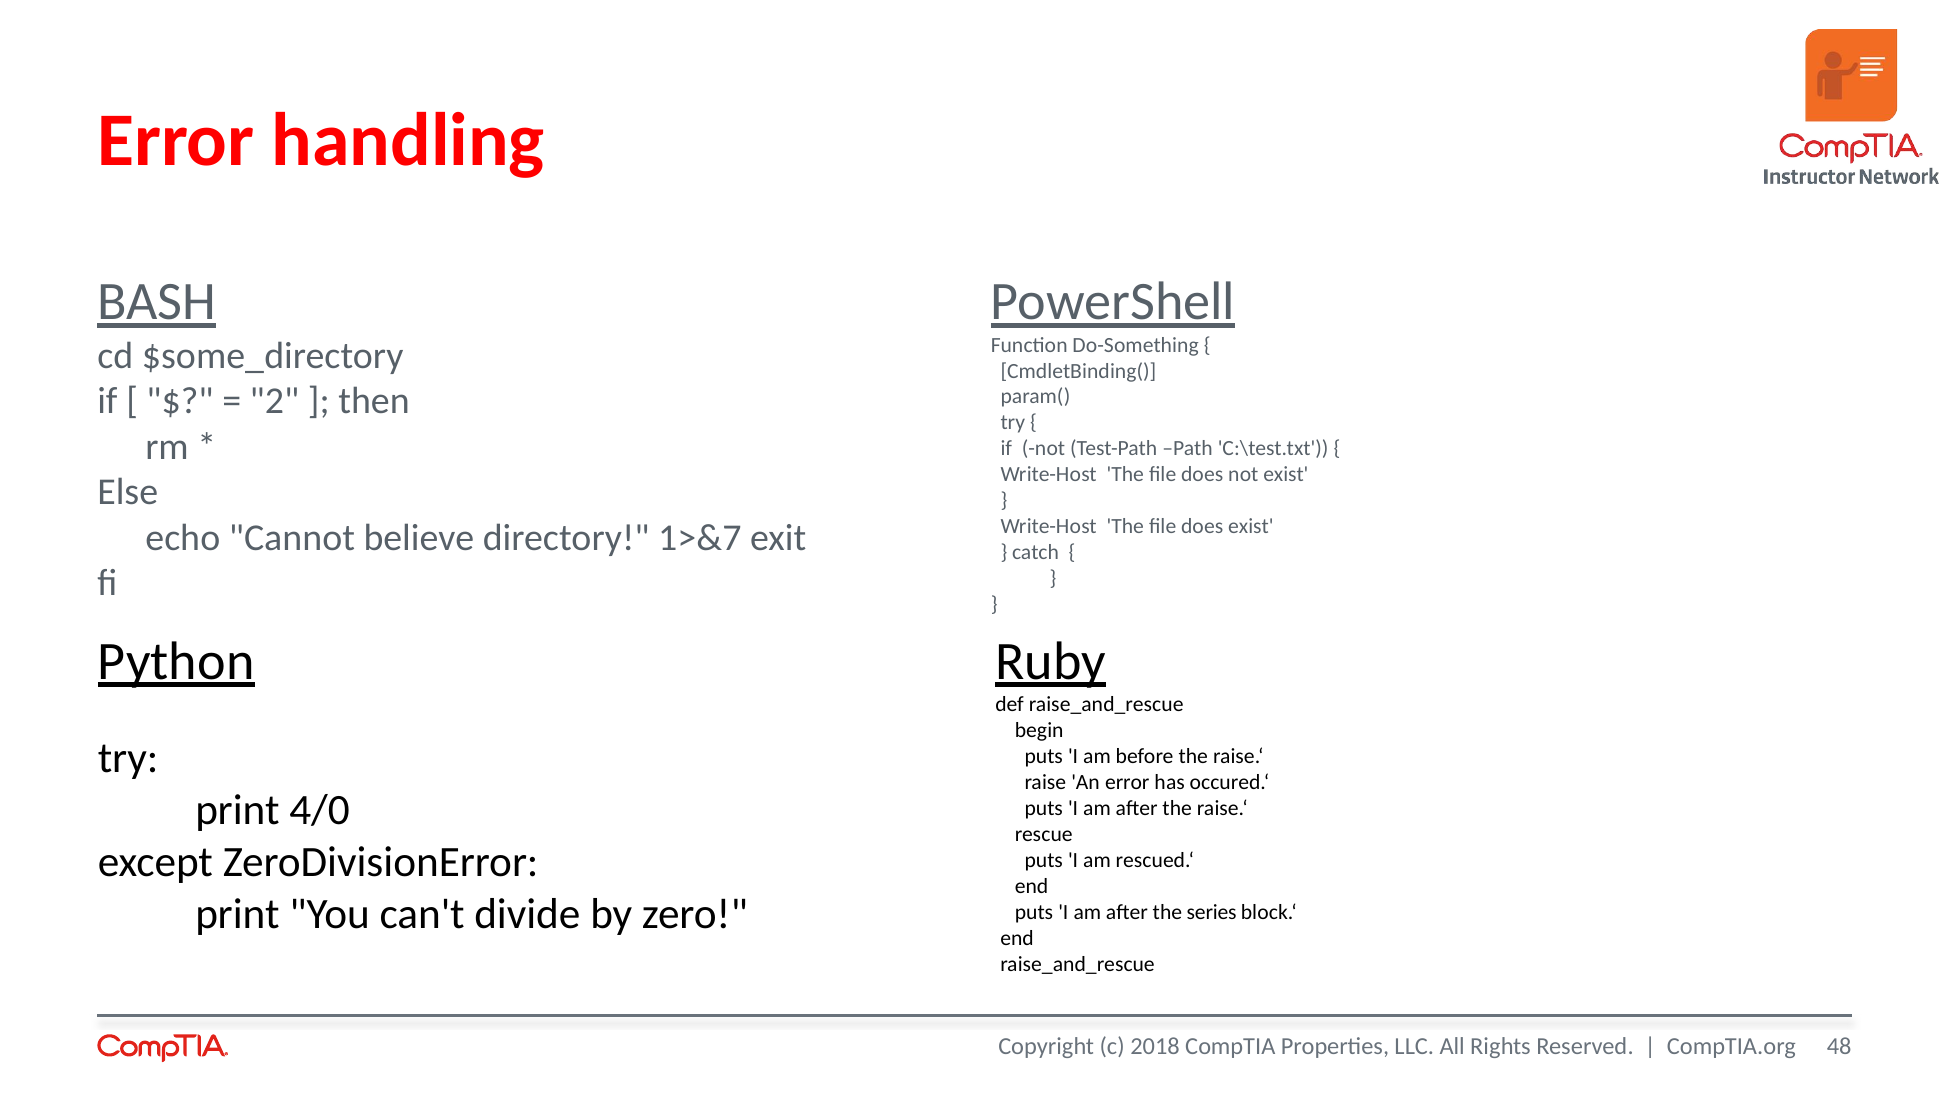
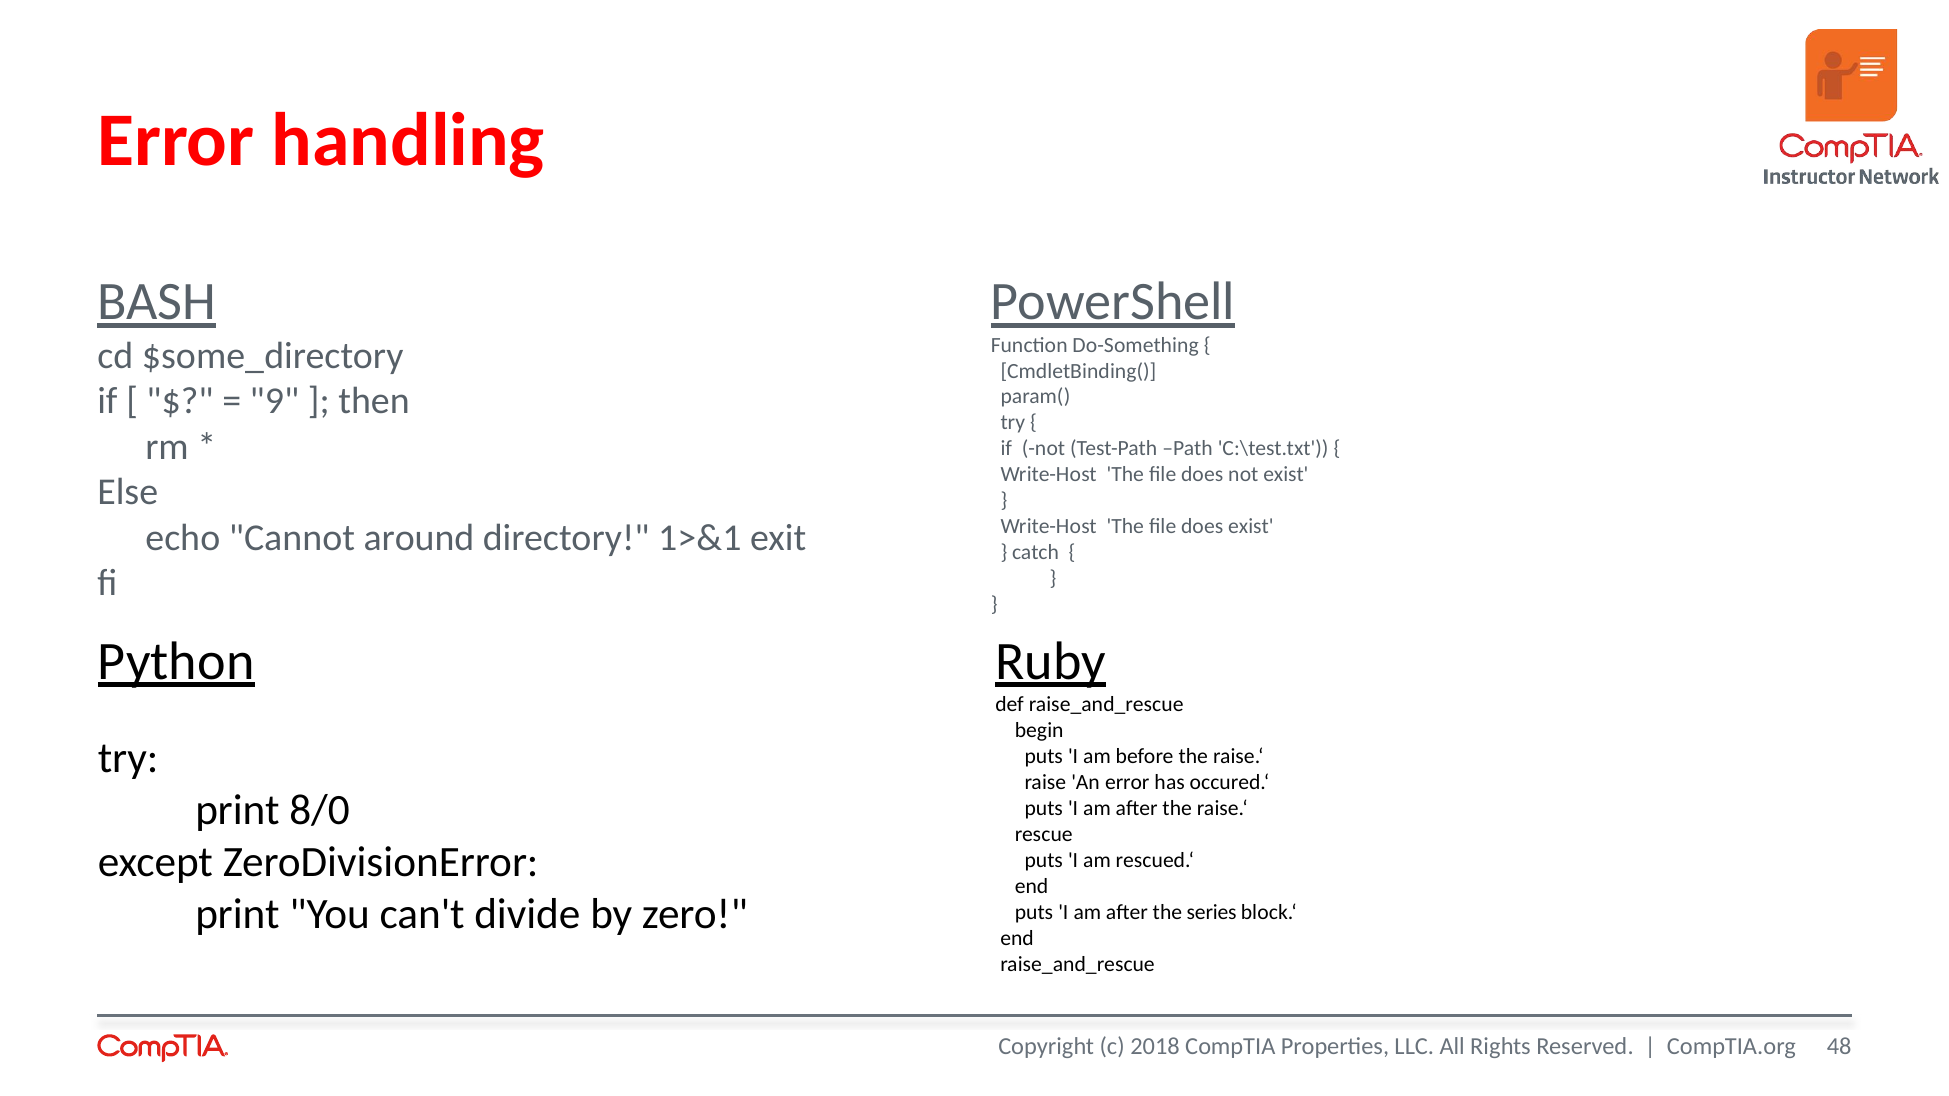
2: 2 -> 9
believe: believe -> around
1>&7: 1>&7 -> 1>&1
4/0: 4/0 -> 8/0
